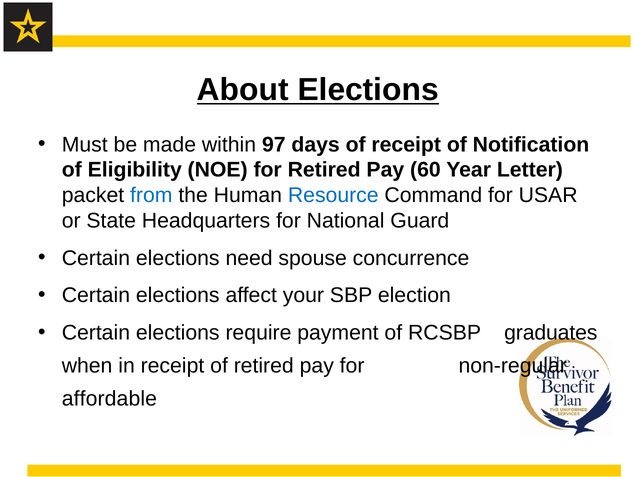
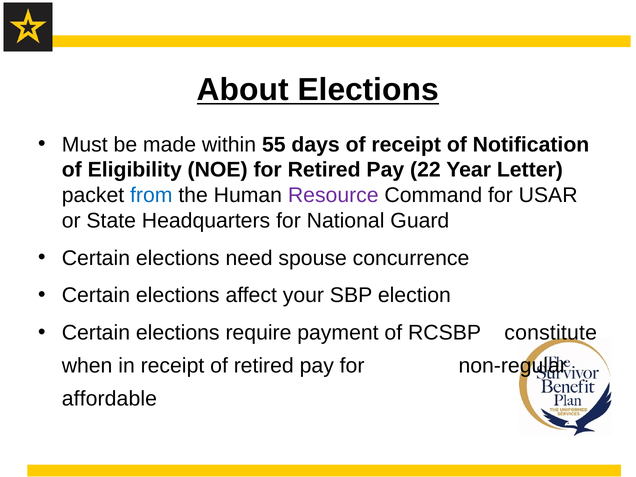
97: 97 -> 55
60: 60 -> 22
Resource colour: blue -> purple
graduates: graduates -> constitute
